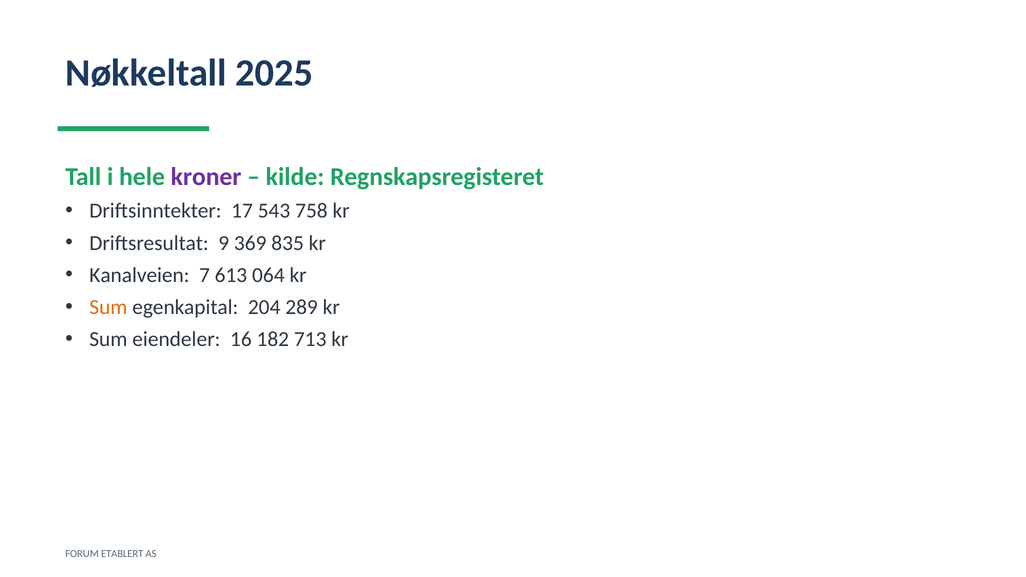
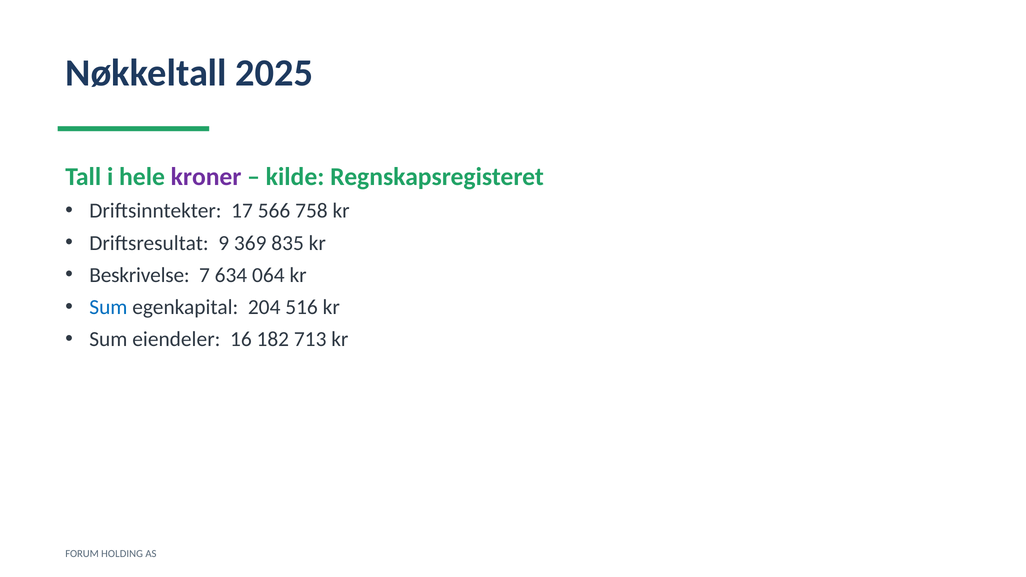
543: 543 -> 566
Kanalveien: Kanalveien -> Beskrivelse
613: 613 -> 634
Sum at (108, 307) colour: orange -> blue
289: 289 -> 516
ETABLERT: ETABLERT -> HOLDING
